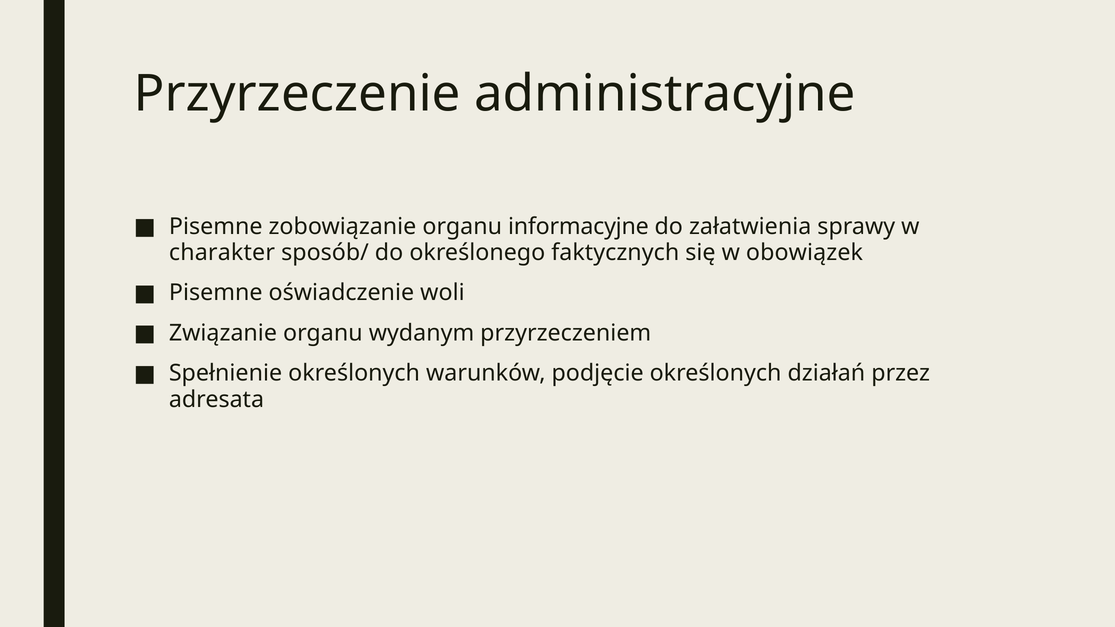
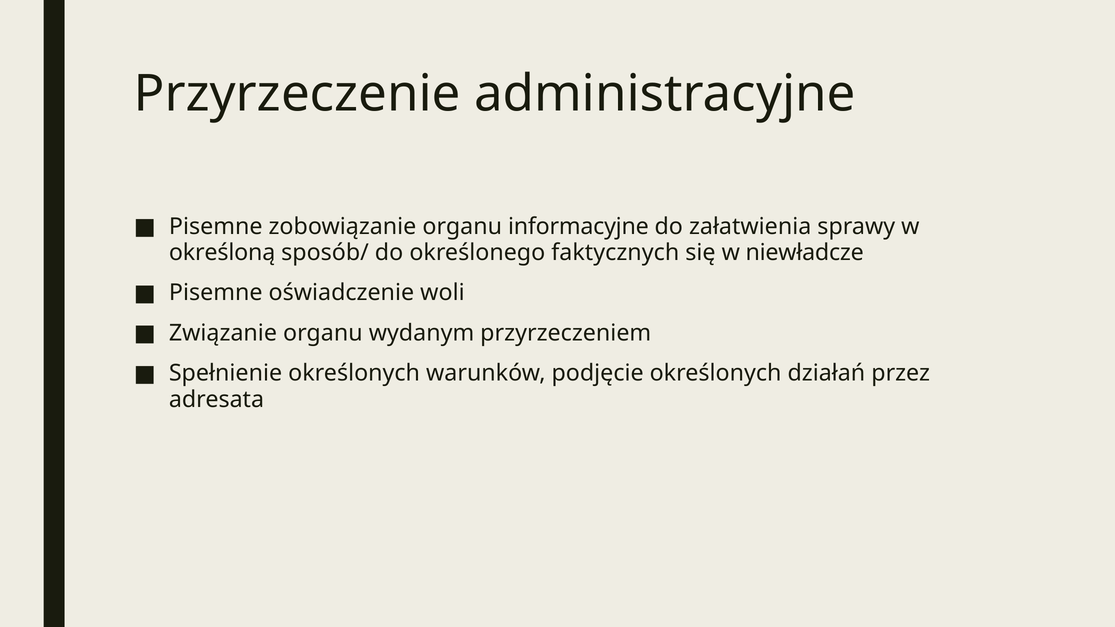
charakter: charakter -> określoną
obowiązek: obowiązek -> niewładcze
